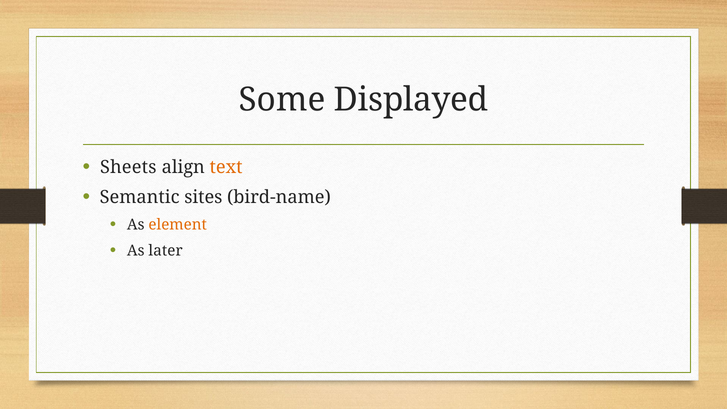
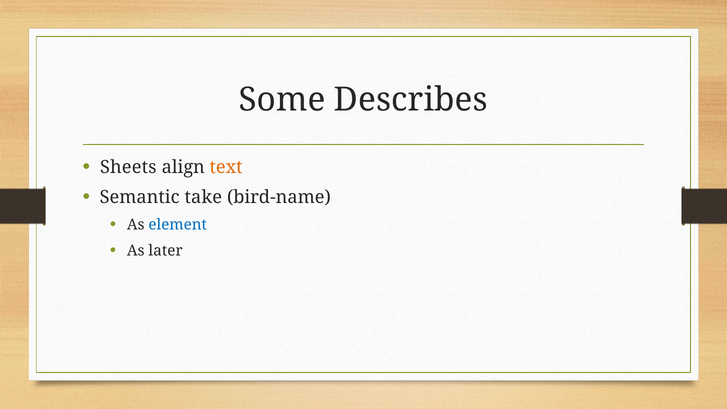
Displayed: Displayed -> Describes
sites: sites -> take
element colour: orange -> blue
